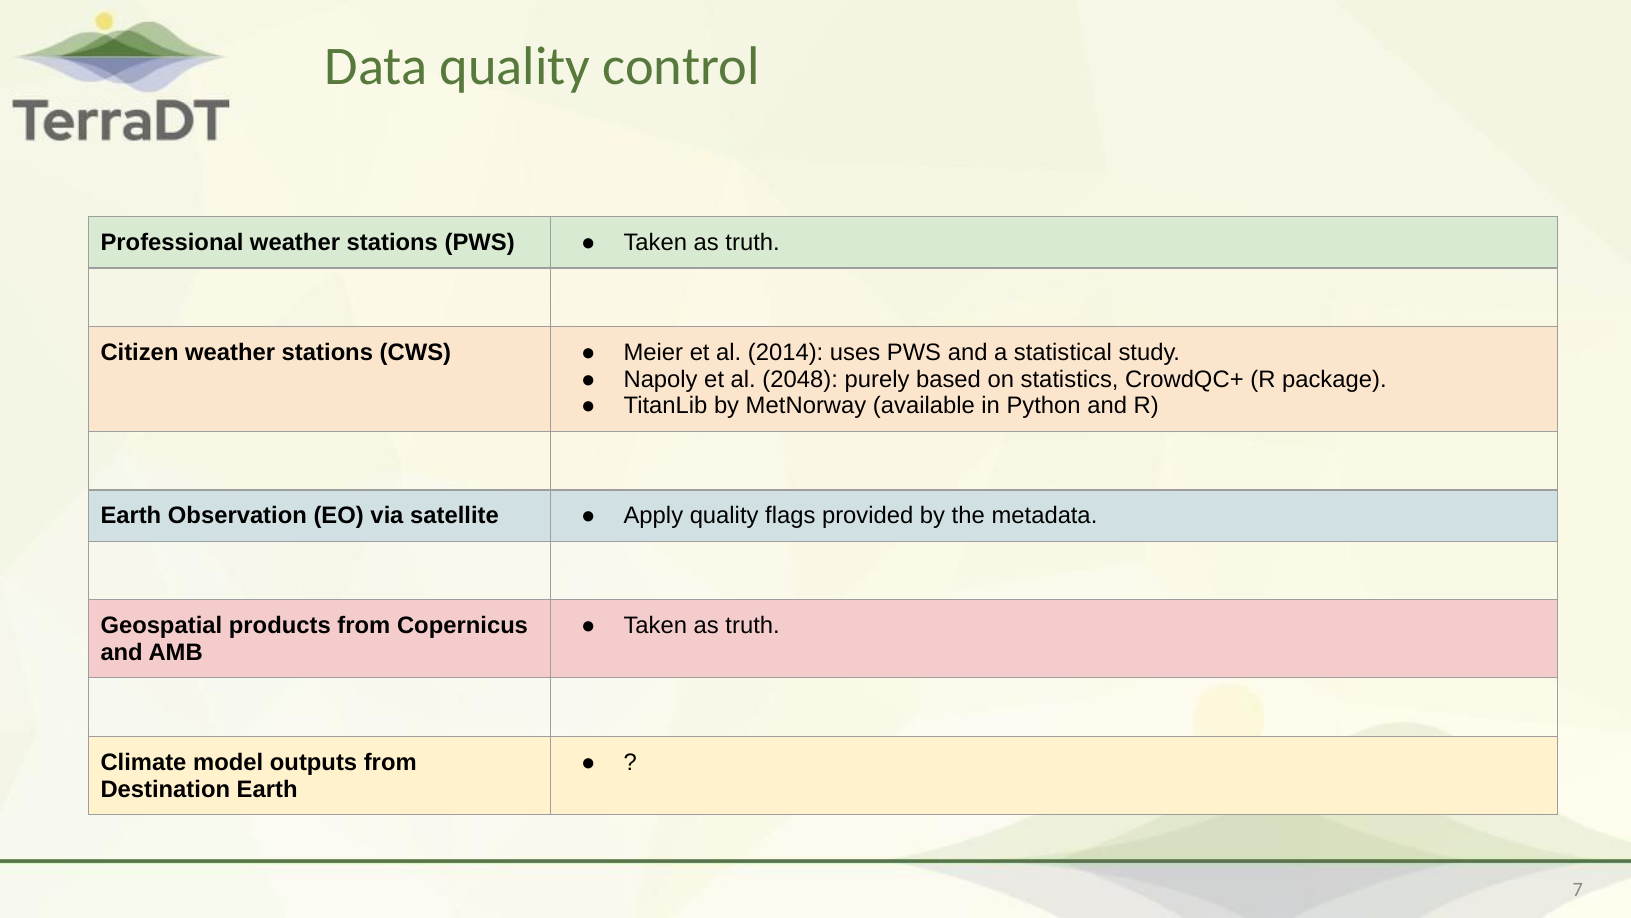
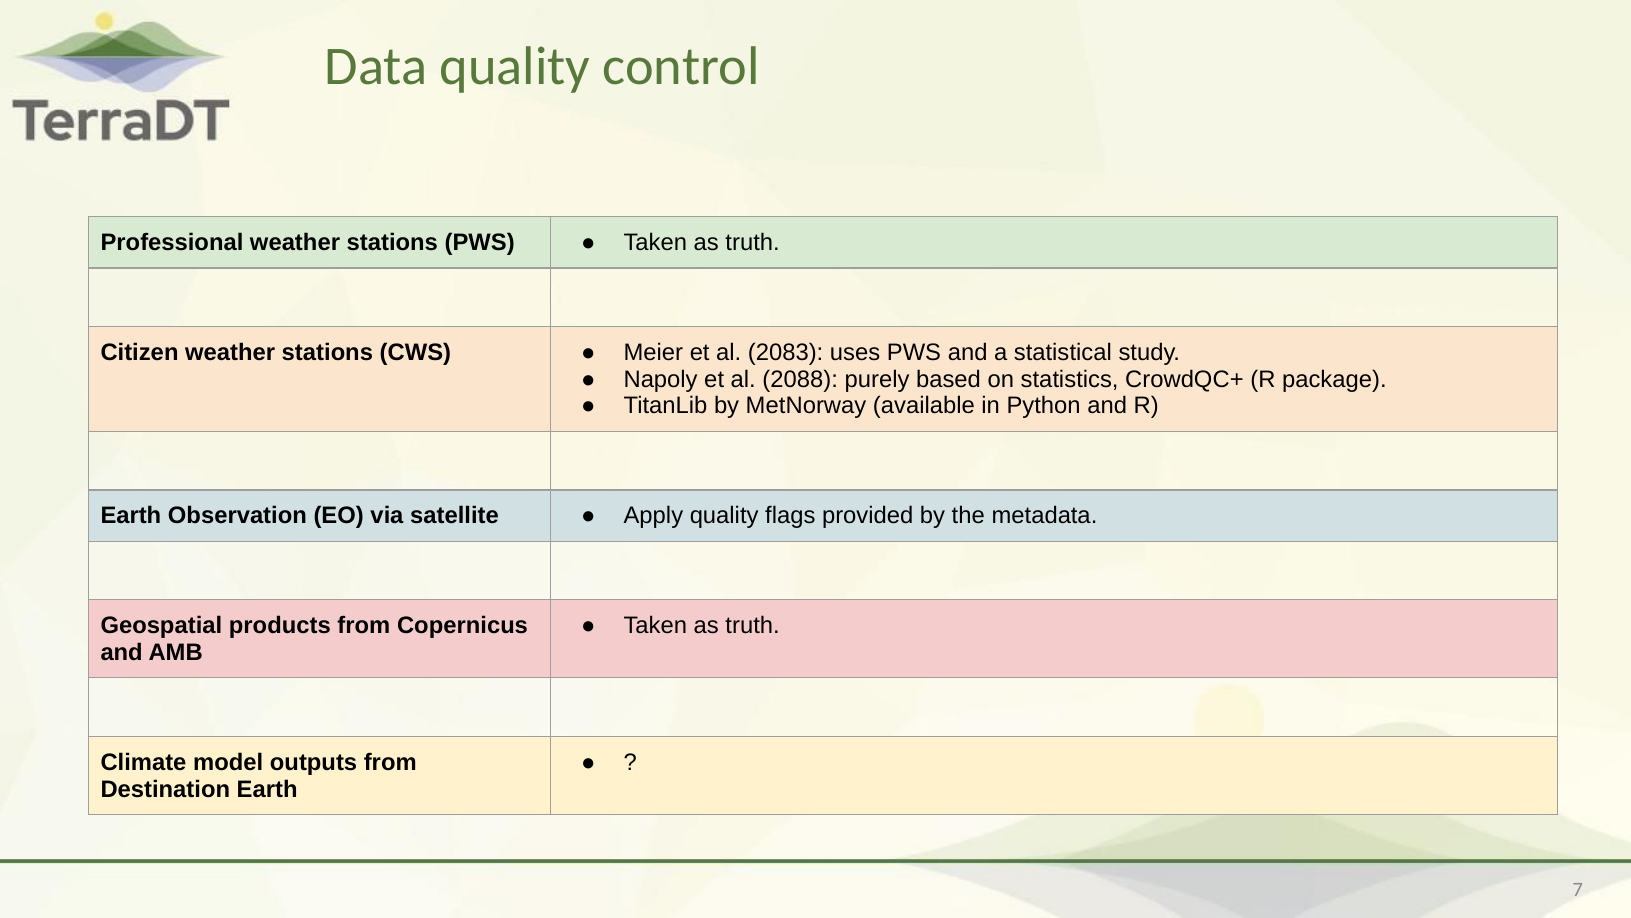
2014: 2014 -> 2083
2048: 2048 -> 2088
